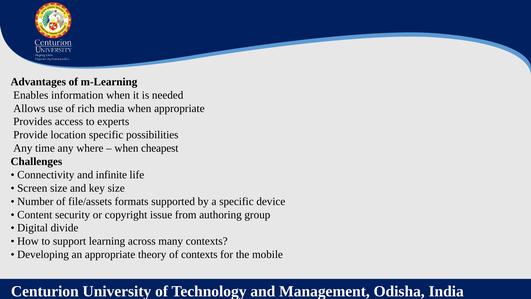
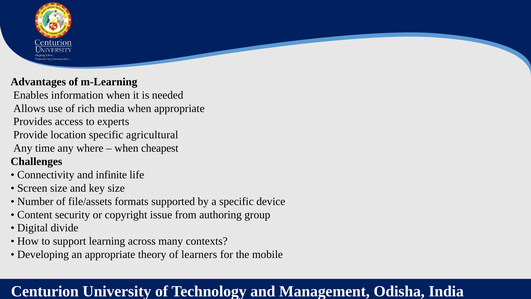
possibilities: possibilities -> agricultural
of contexts: contexts -> learners
